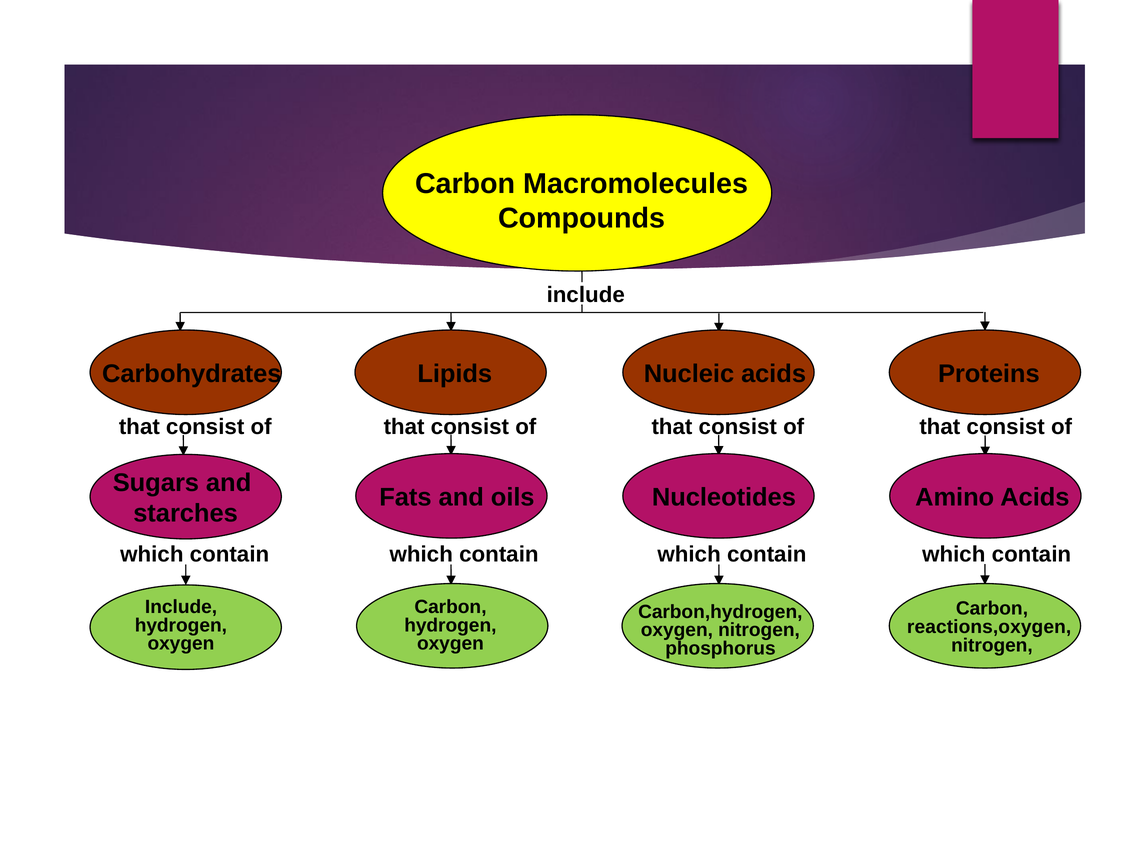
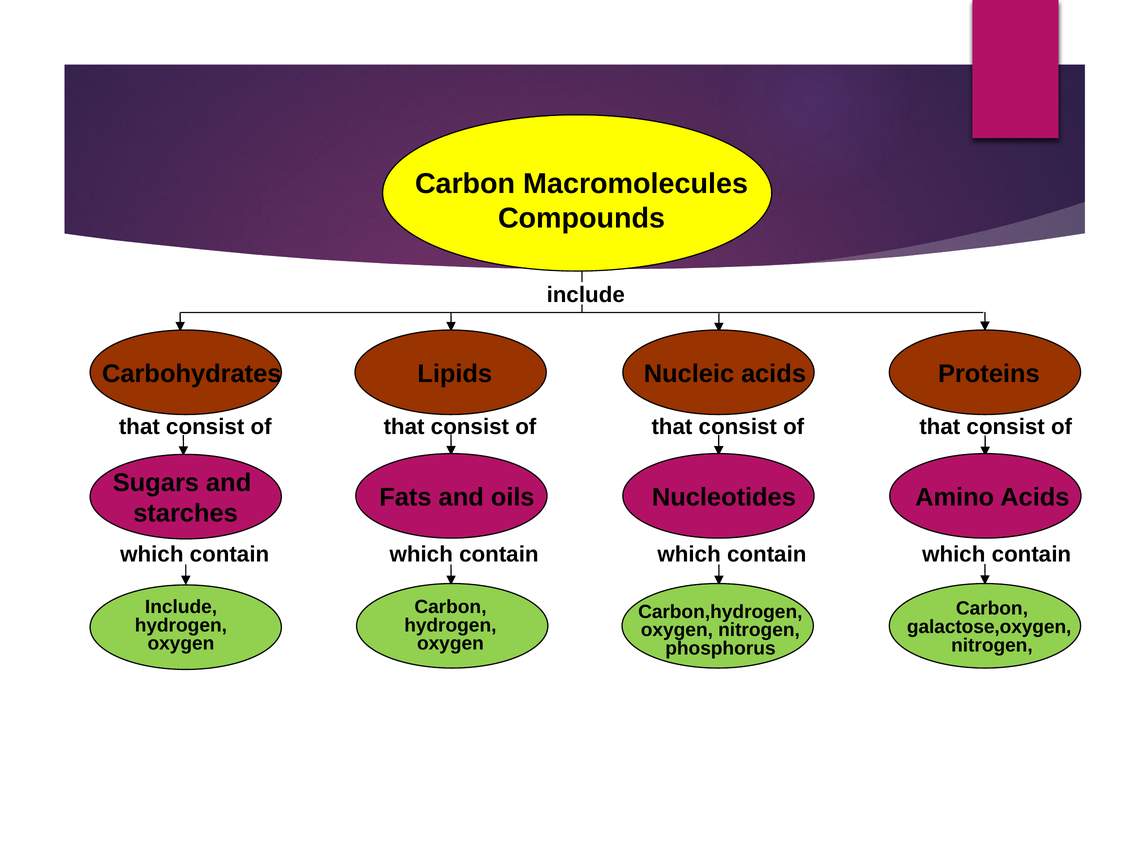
reactions,oxygen: reactions,oxygen -> galactose,oxygen
